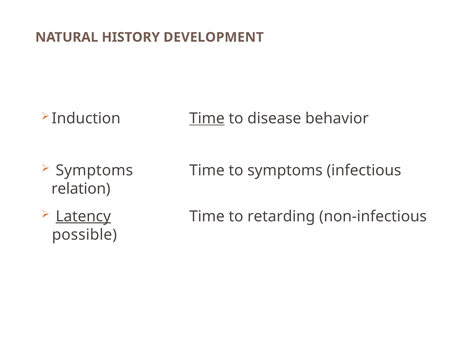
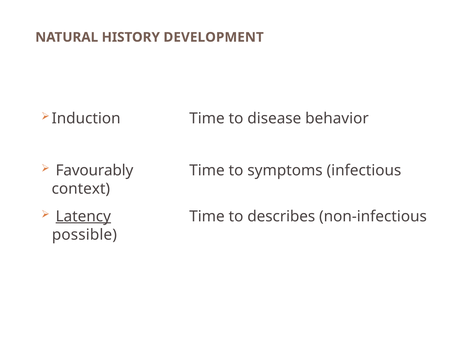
Time at (207, 118) underline: present -> none
Symptoms at (94, 171): Symptoms -> Favourably
relation: relation -> context
retarding: retarding -> describes
